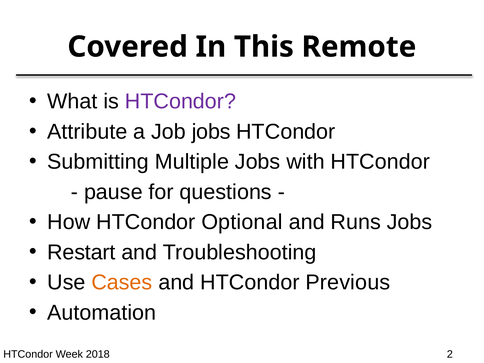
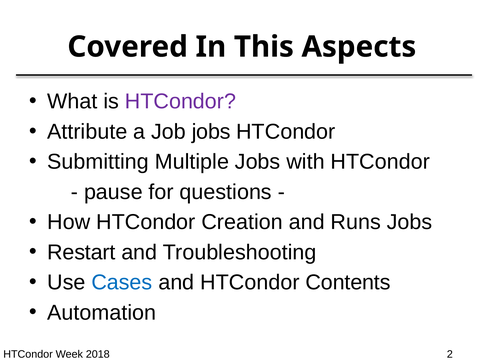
Remote: Remote -> Aspects
Optional: Optional -> Creation
Cases colour: orange -> blue
Previous: Previous -> Contents
